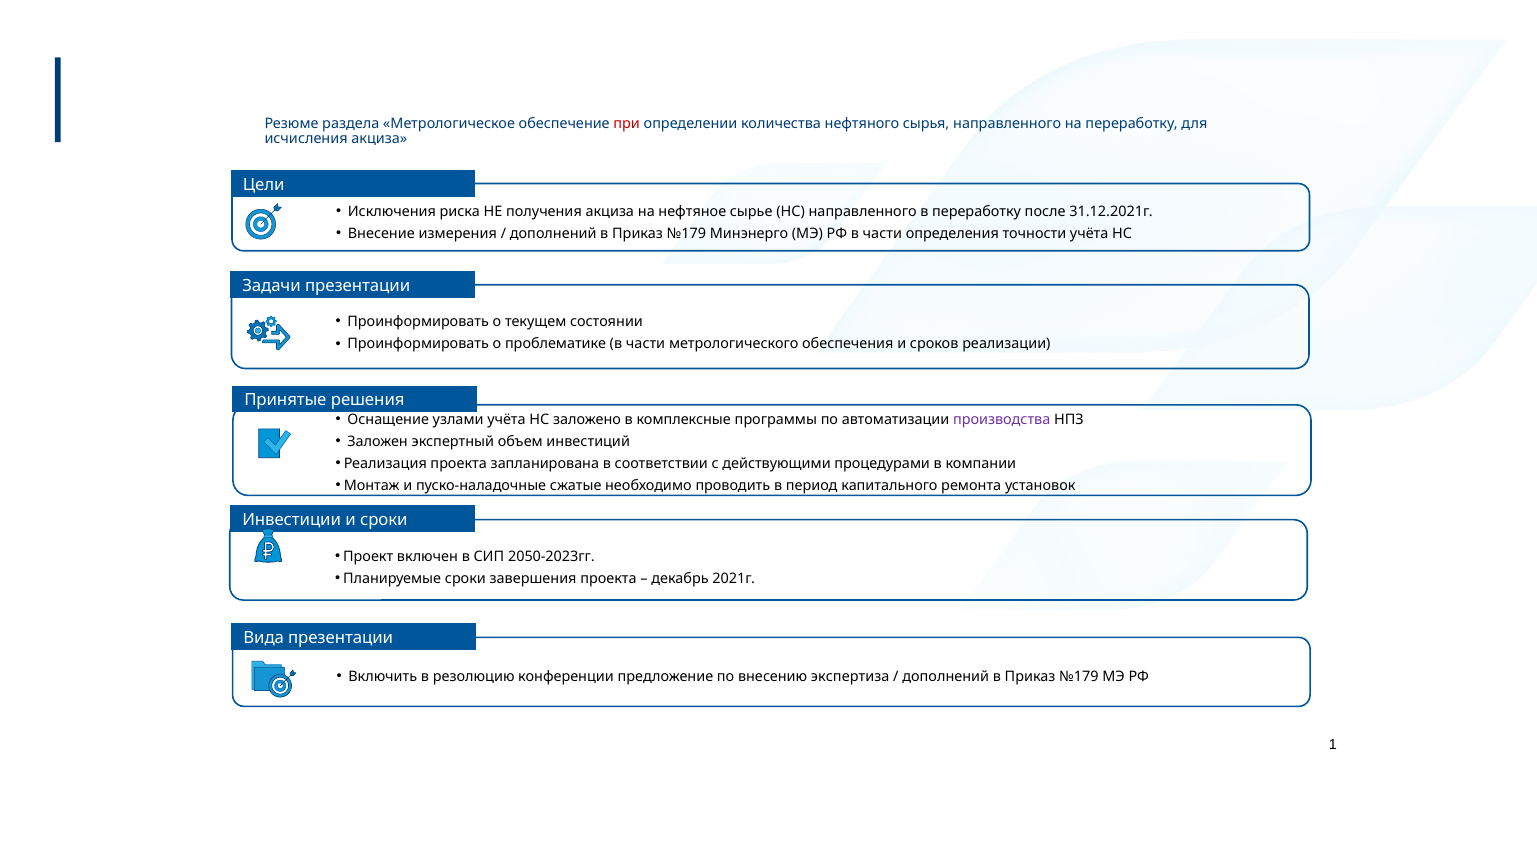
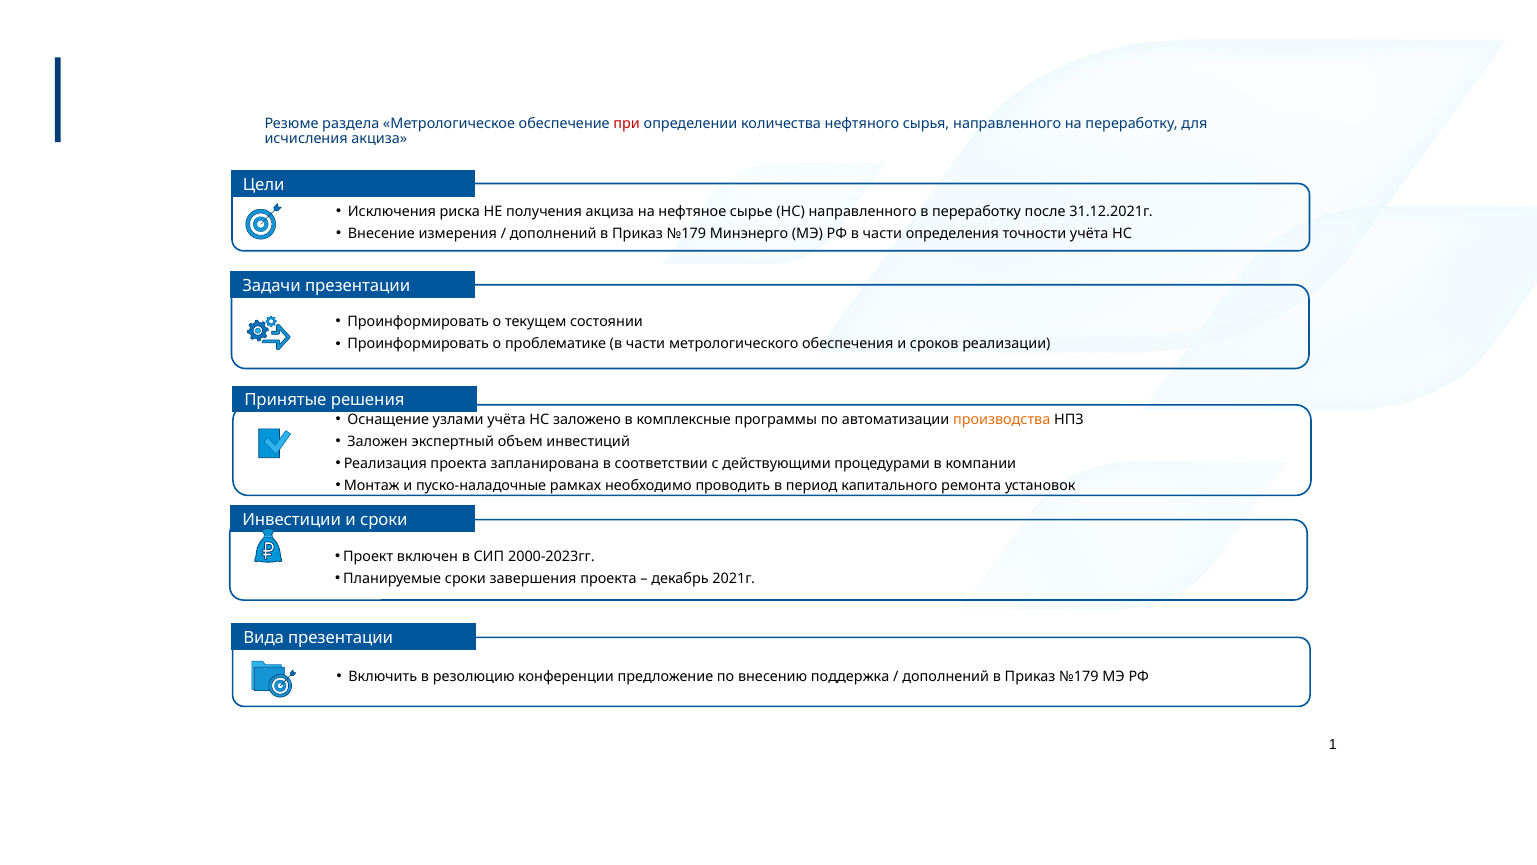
производства colour: purple -> orange
сжатые: сжатые -> рамках
2050-2023гг: 2050-2023гг -> 2000-2023гг
экспертиза: экспертиза -> поддержка
